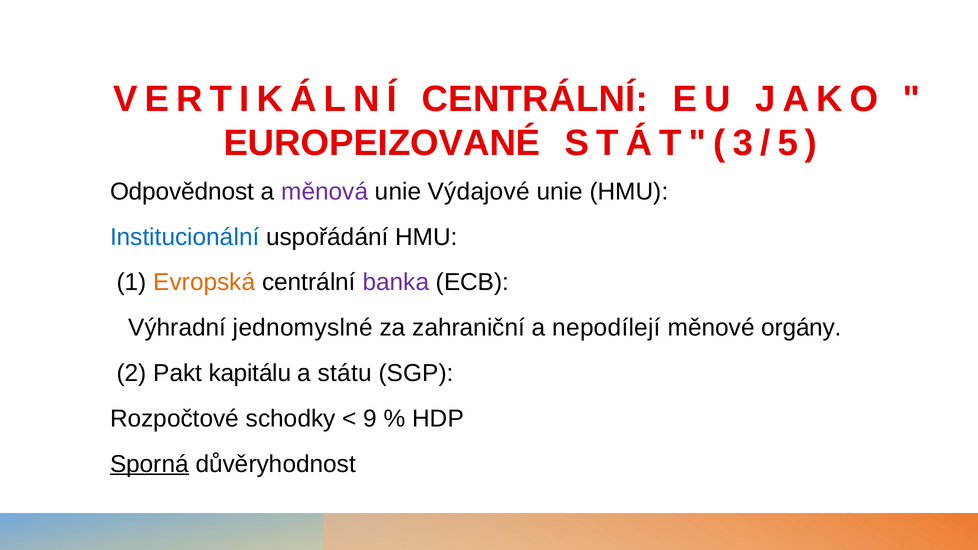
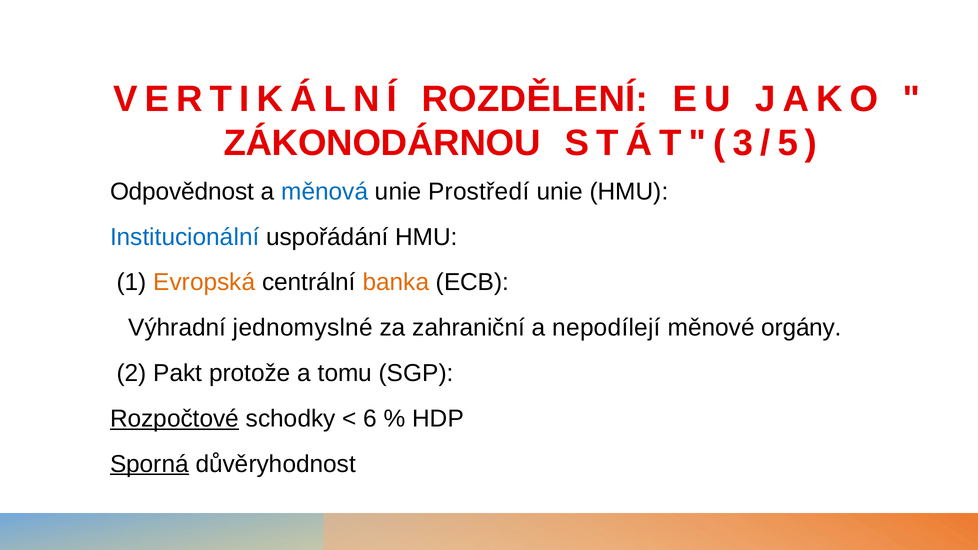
VERTIKÁLNÍ CENTRÁLNÍ: CENTRÁLNÍ -> ROZDĚLENÍ
EUROPEIZOVANÉ: EUROPEIZOVANÉ -> ZÁKONODÁRNOU
měnová colour: purple -> blue
Výdajové: Výdajové -> Prostředí
banka colour: purple -> orange
kapitálu: kapitálu -> protože
státu: státu -> tomu
Rozpočtové underline: none -> present
9: 9 -> 6
